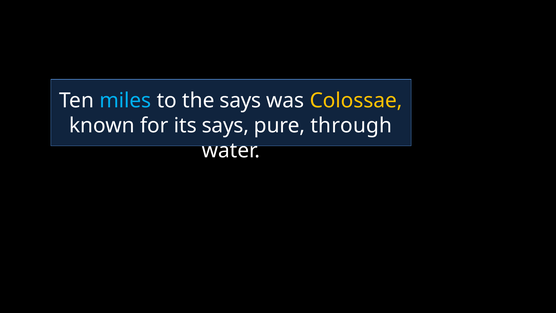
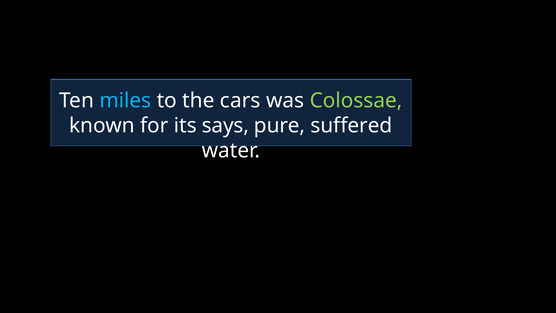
the says: says -> cars
Colossae colour: yellow -> light green
through: through -> suffered
